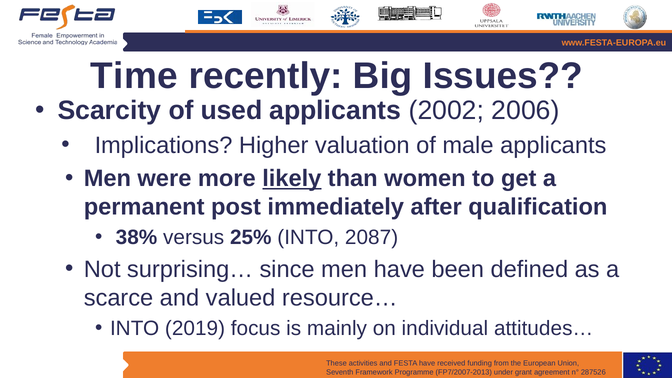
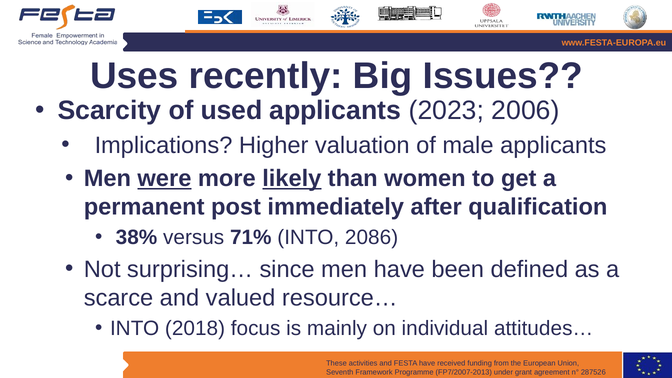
Time: Time -> Uses
2002: 2002 -> 2023
were underline: none -> present
25%: 25% -> 71%
2087: 2087 -> 2086
2019: 2019 -> 2018
